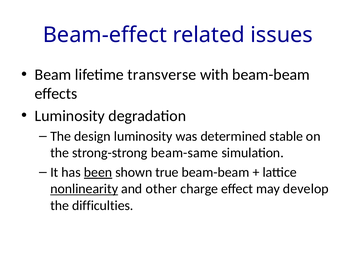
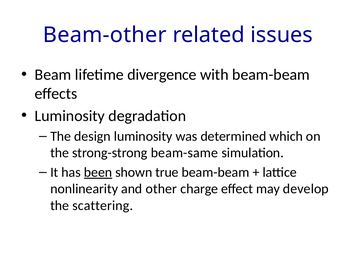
Beam-effect: Beam-effect -> Beam-other
transverse: transverse -> divergence
stable: stable -> which
nonlinearity underline: present -> none
difficulties: difficulties -> scattering
